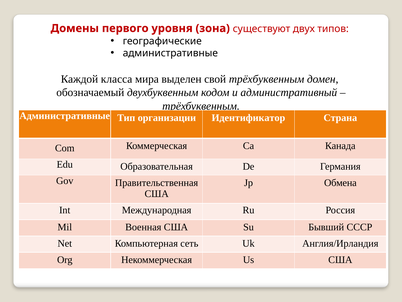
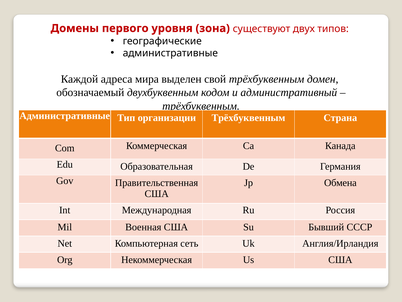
класса: класса -> адреса
организации Идентификатор: Идентификатор -> Трёхбуквенным
